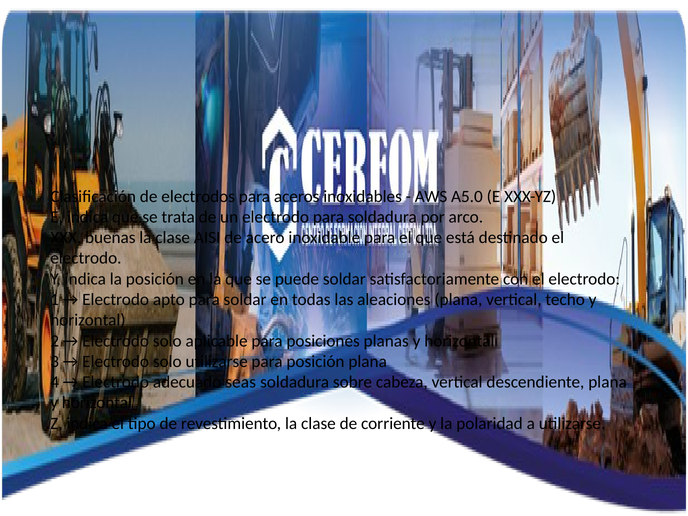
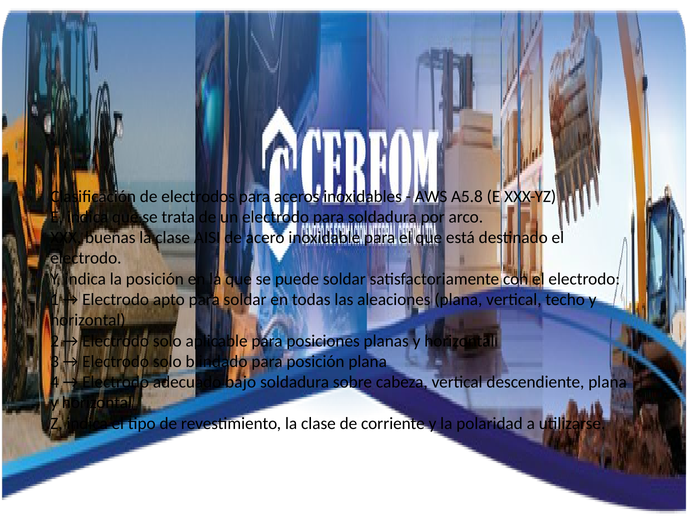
A5.0: A5.0 -> A5.8
solo utilizarse: utilizarse -> blindado
seas: seas -> bajo
